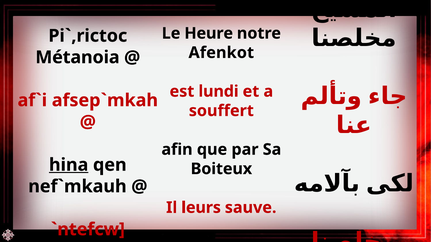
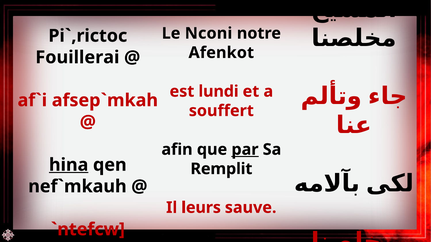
Heure: Heure -> Nconi
Métanoia: Métanoia -> Fouillerai
par underline: none -> present
Boiteux: Boiteux -> Remplit
